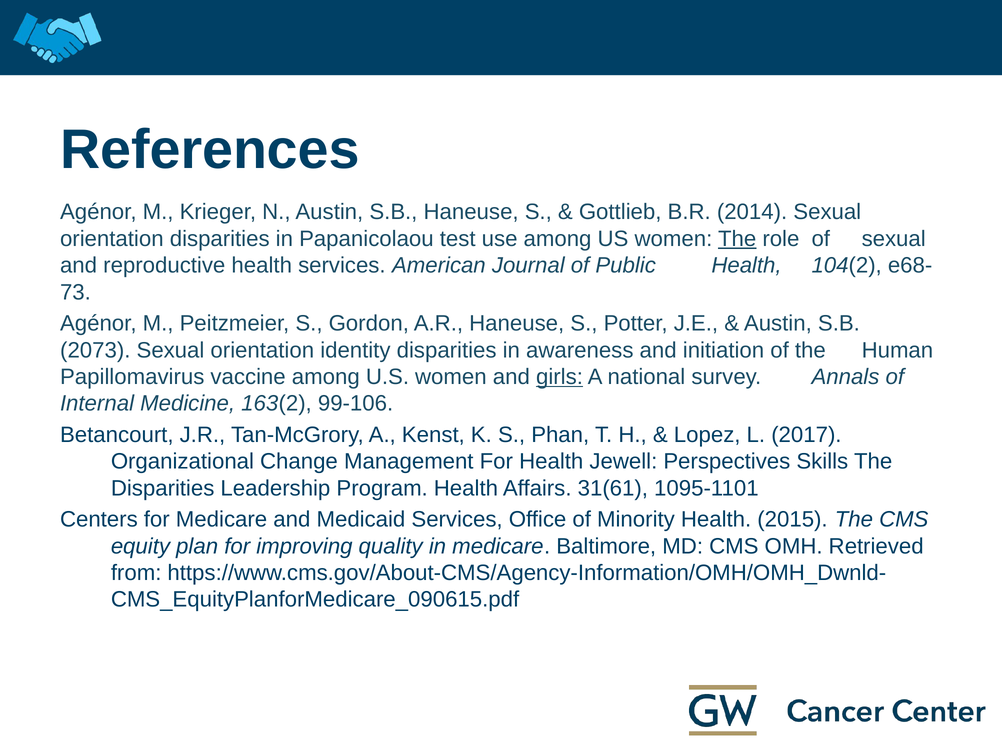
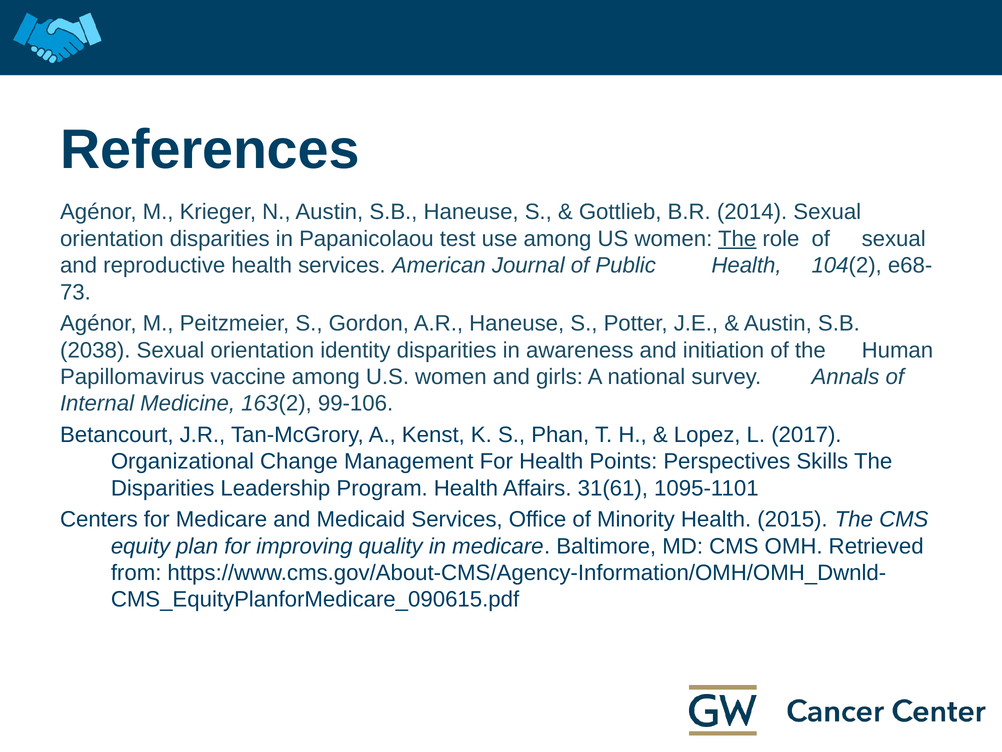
2073: 2073 -> 2038
girls underline: present -> none
Jewell: Jewell -> Points
